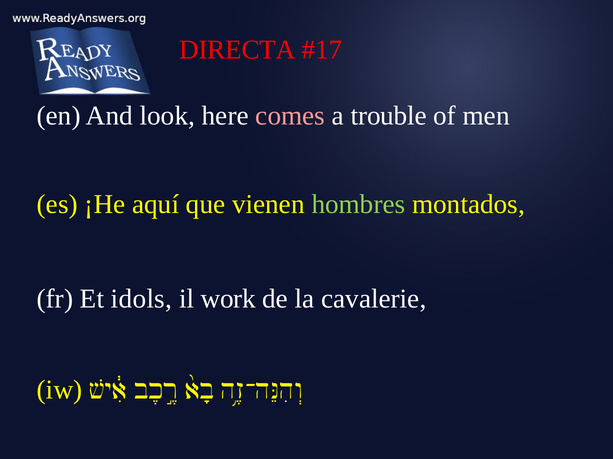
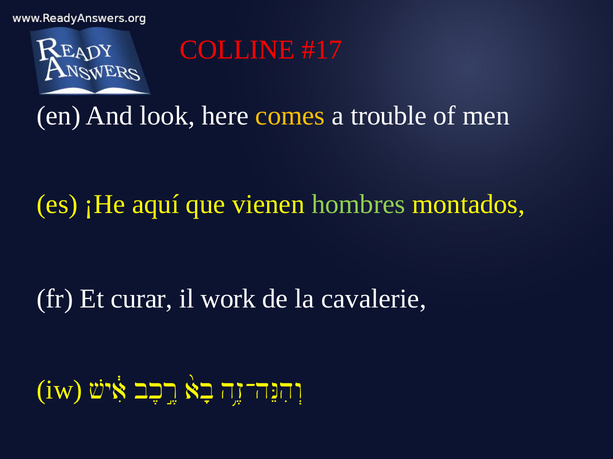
DIRECTA: DIRECTA -> COLLINE
comes colour: pink -> yellow
idols: idols -> curar
